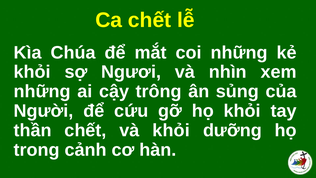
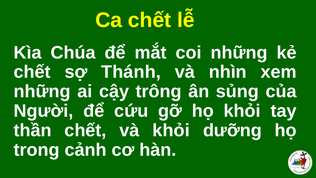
khỏi at (32, 72): khỏi -> chết
Ngươi: Ngươi -> Thánh
